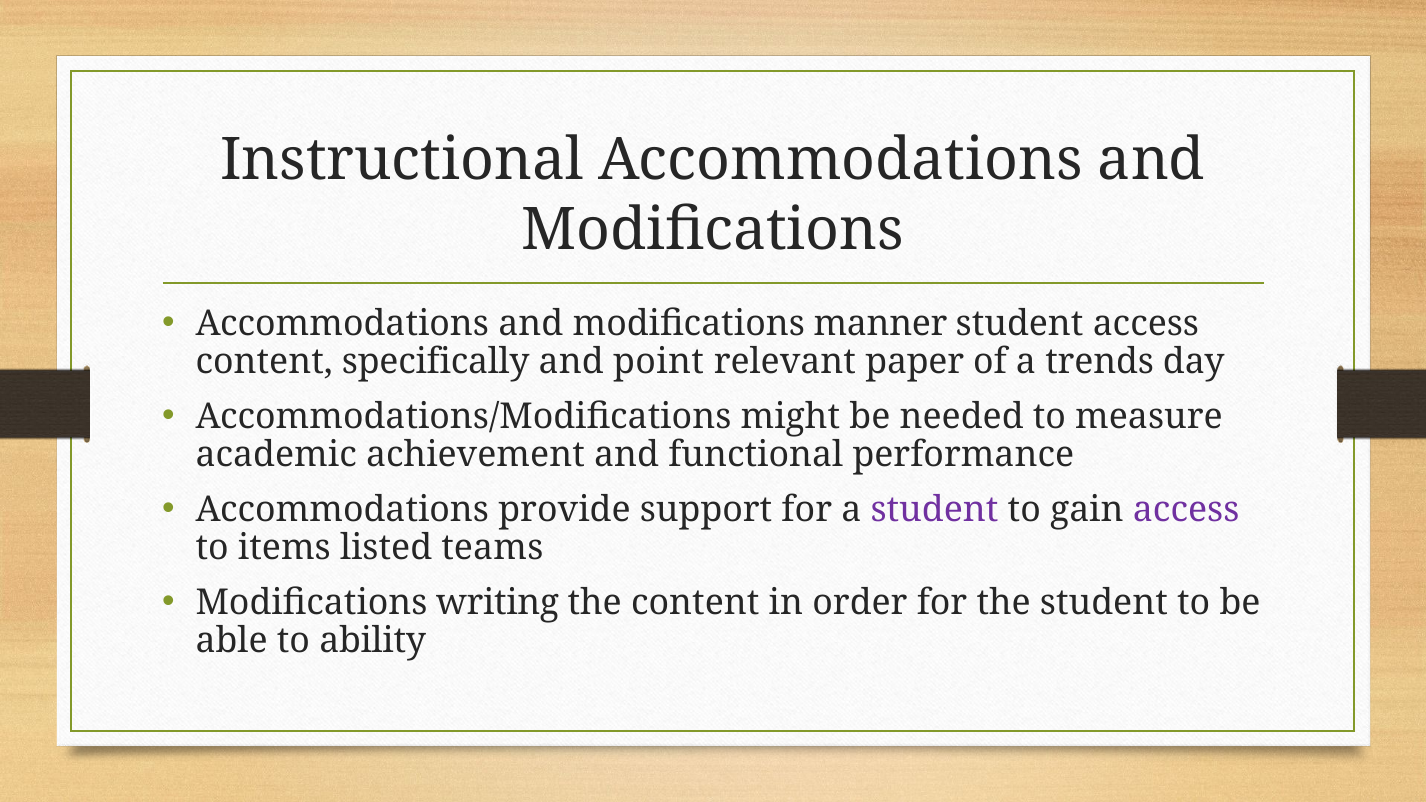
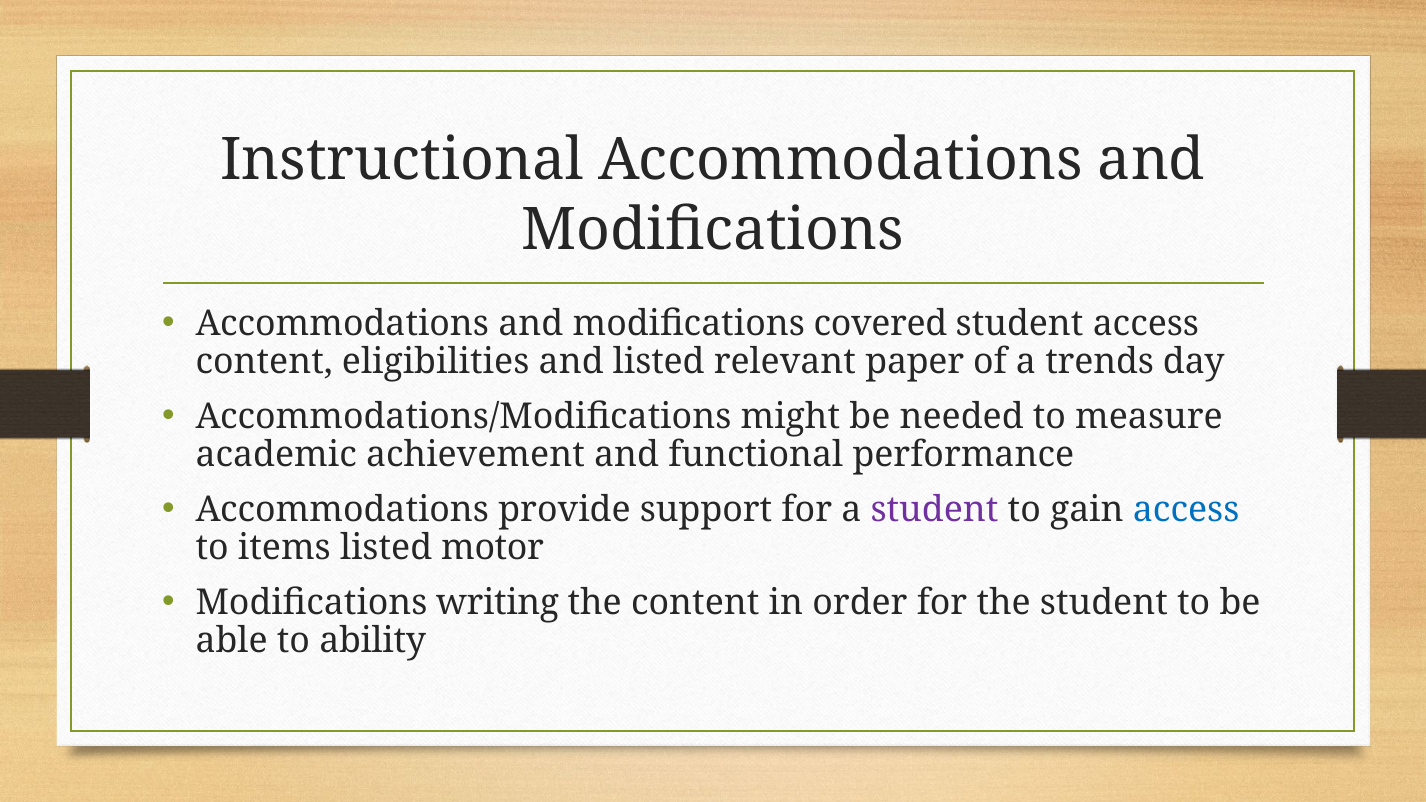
manner: manner -> covered
specifically: specifically -> eligibilities
and point: point -> listed
access at (1186, 510) colour: purple -> blue
teams: teams -> motor
